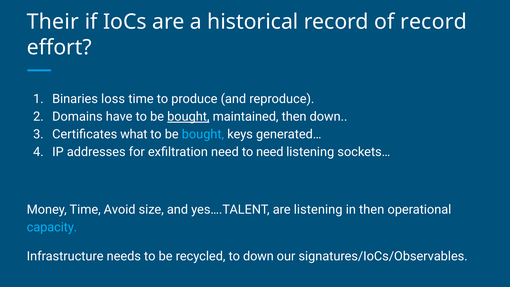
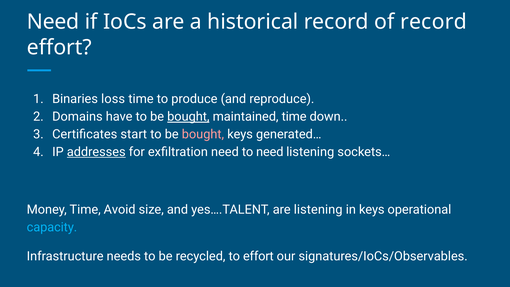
Their at (53, 22): Their -> Need
maintained then: then -> time
what: what -> start
bought at (203, 134) colour: light blue -> pink
addresses underline: none -> present
in then: then -> keys
to down: down -> effort
